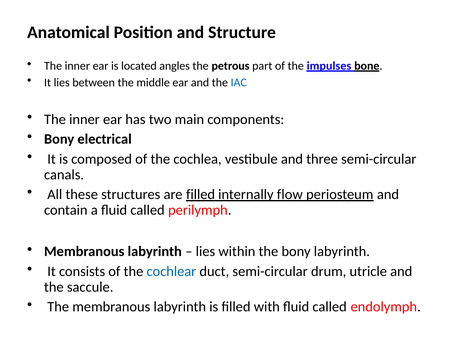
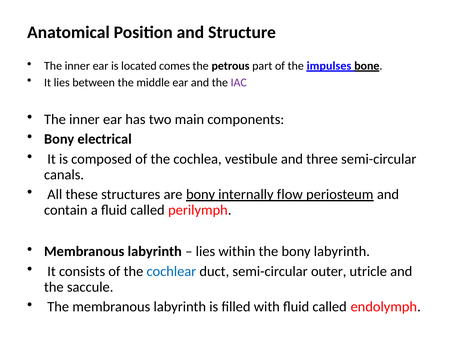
angles: angles -> comes
IAC colour: blue -> purple
are filled: filled -> bony
drum: drum -> outer
